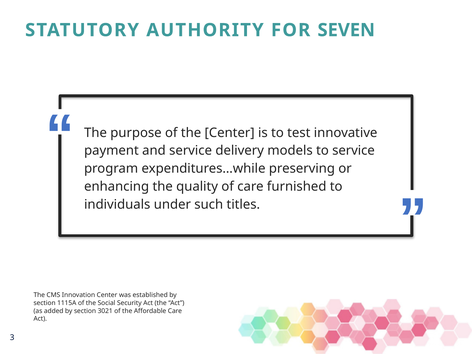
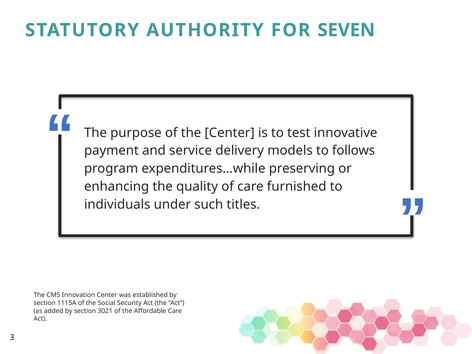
to service: service -> follows
